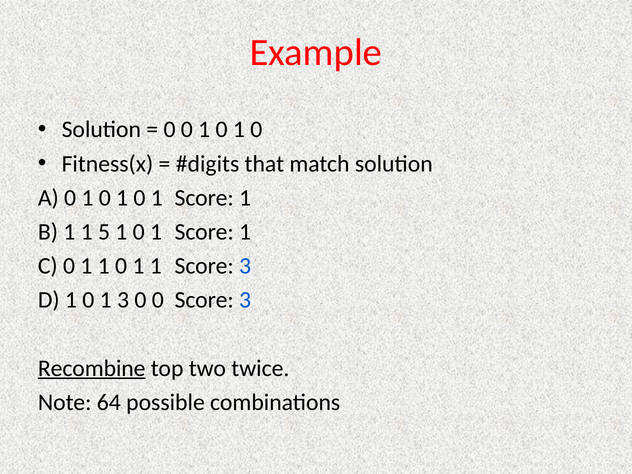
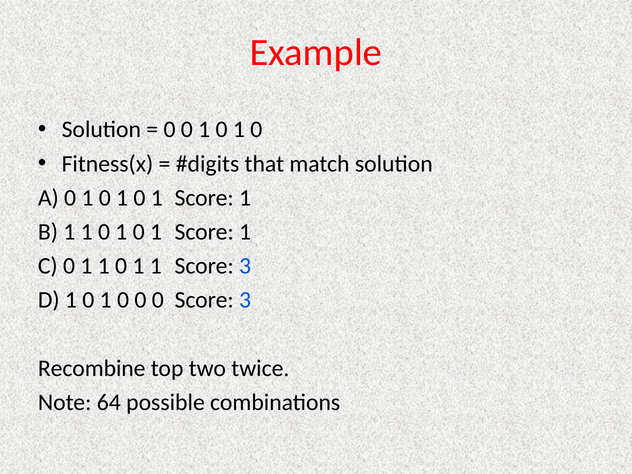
B 1 1 5: 5 -> 0
3 at (123, 300): 3 -> 0
Recombine underline: present -> none
